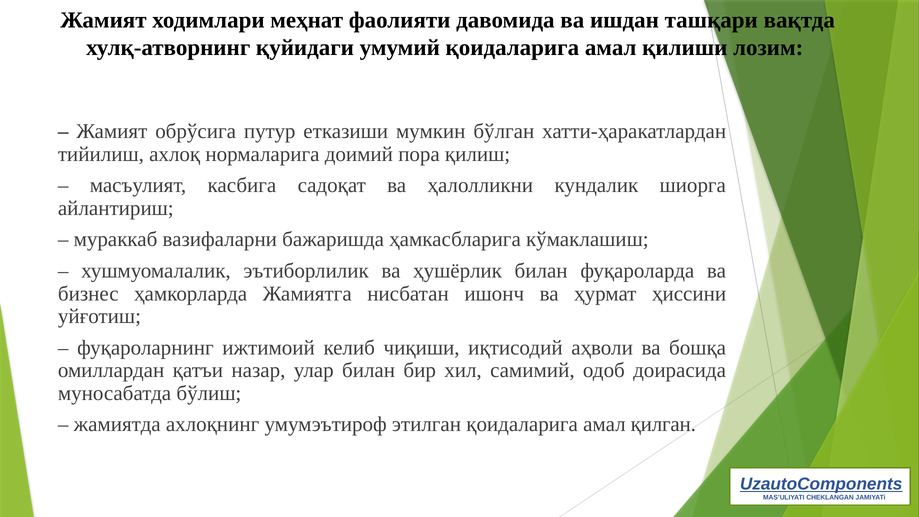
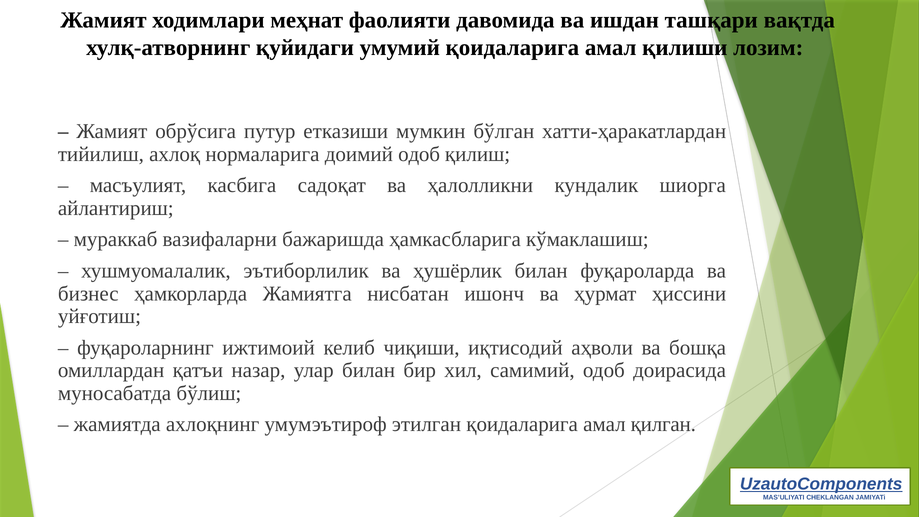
доимий пора: пора -> одоб
